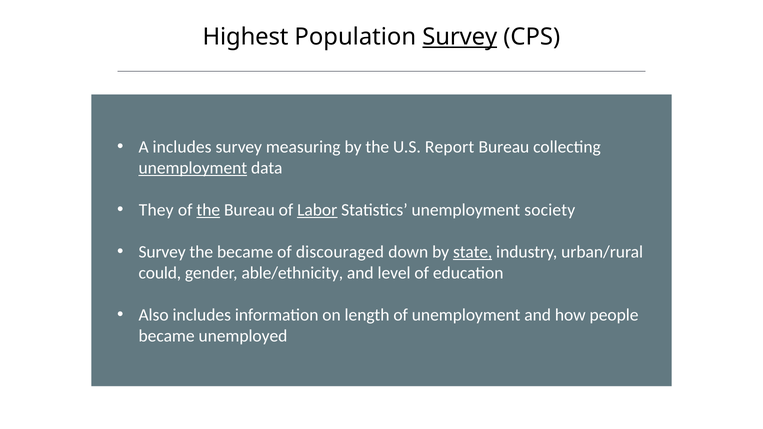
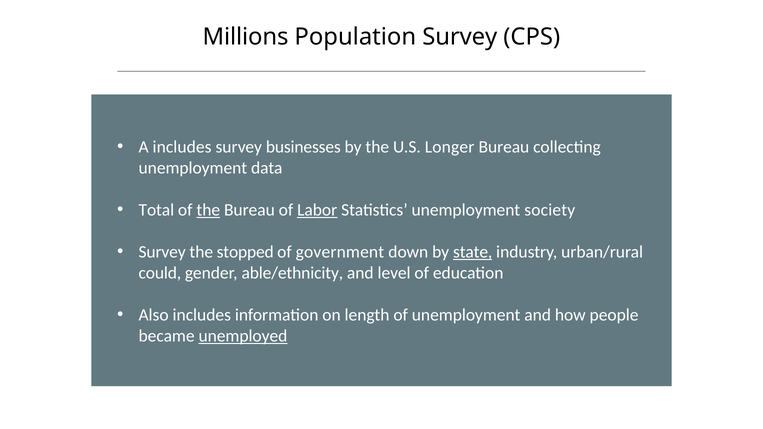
Highest: Highest -> Millions
Survey at (460, 37) underline: present -> none
measuring: measuring -> businesses
Report: Report -> Longer
unemployment at (193, 168) underline: present -> none
They: They -> Total
the became: became -> stopped
discouraged: discouraged -> government
unemployed underline: none -> present
